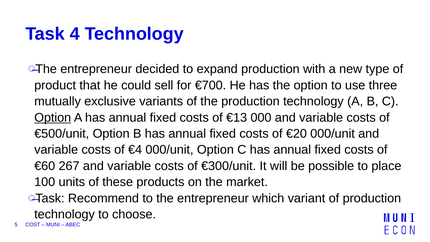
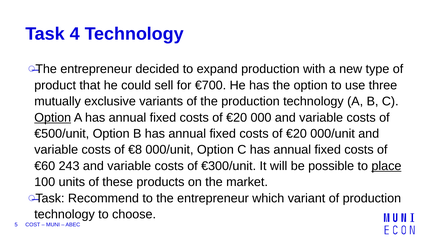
€13 at (237, 118): €13 -> €20
€4: €4 -> €8
267: 267 -> 243
place underline: none -> present
